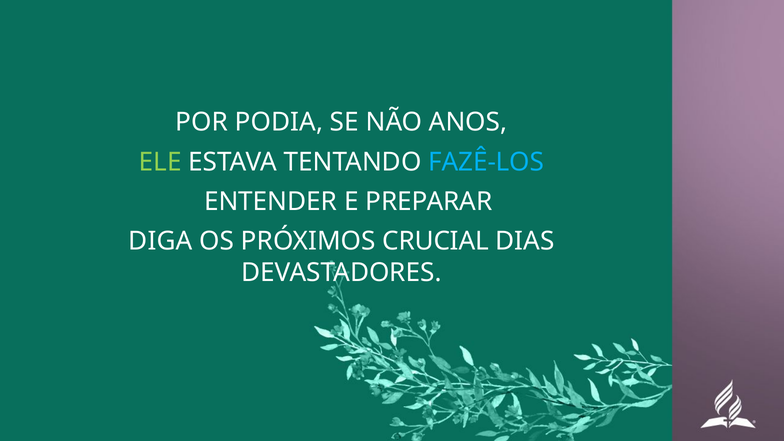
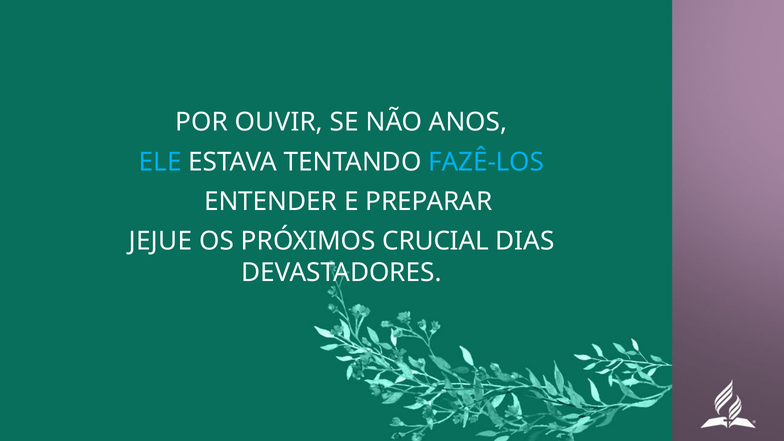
PODIA: PODIA -> OUVIR
ELE colour: light green -> light blue
DIGA: DIGA -> JEJUE
